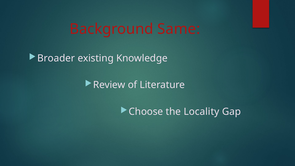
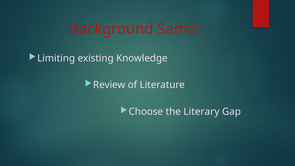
Broader: Broader -> Limiting
Locality: Locality -> Literary
